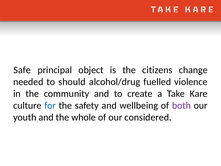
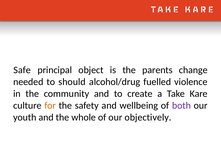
citizens: citizens -> parents
for colour: blue -> orange
considered: considered -> objectively
